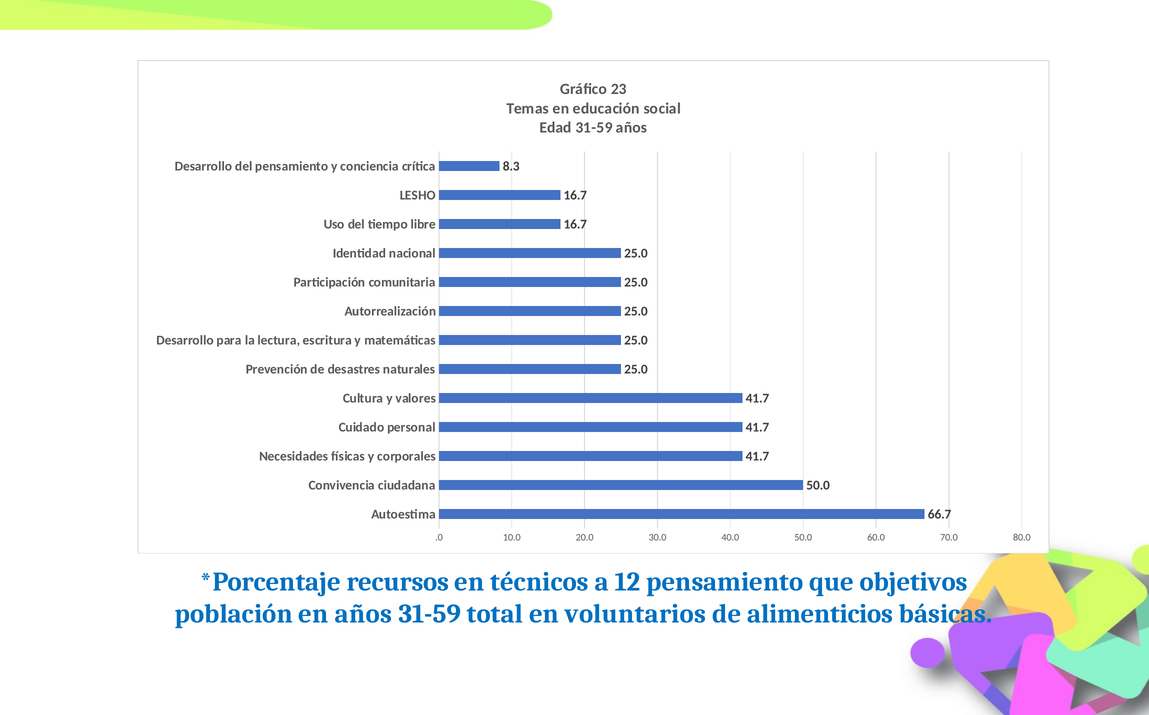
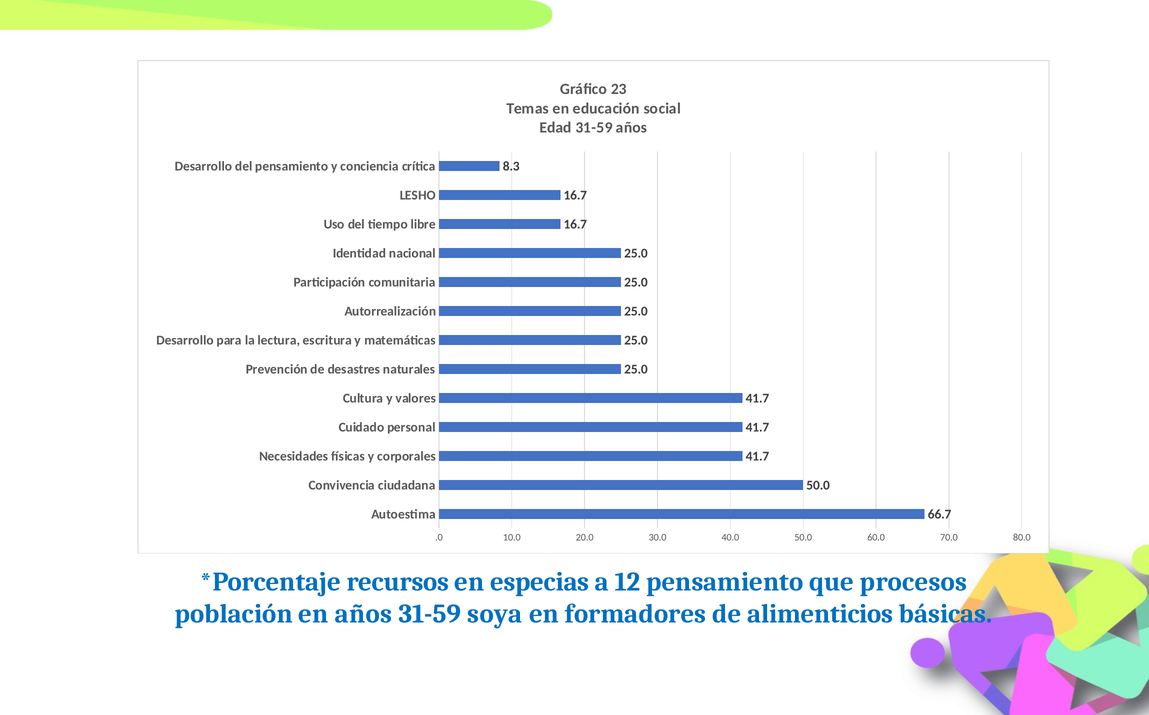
técnicos: técnicos -> especias
objetivos: objetivos -> procesos
total: total -> soya
voluntarios: voluntarios -> formadores
